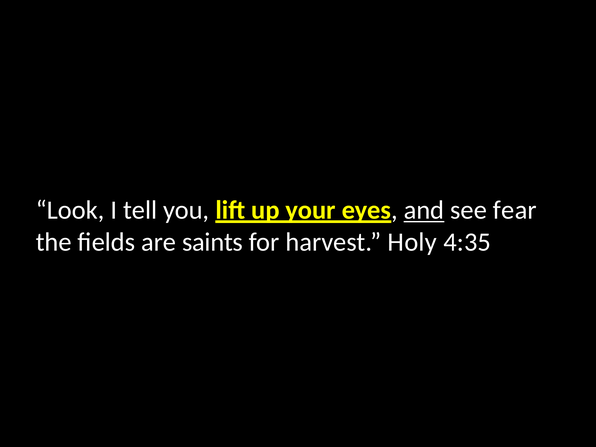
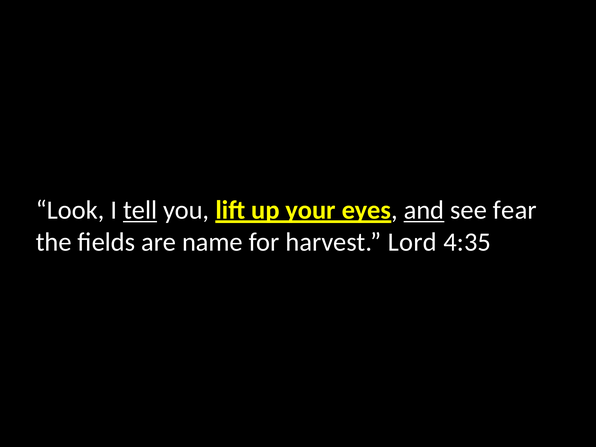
tell underline: none -> present
saints: saints -> name
Holy: Holy -> Lord
